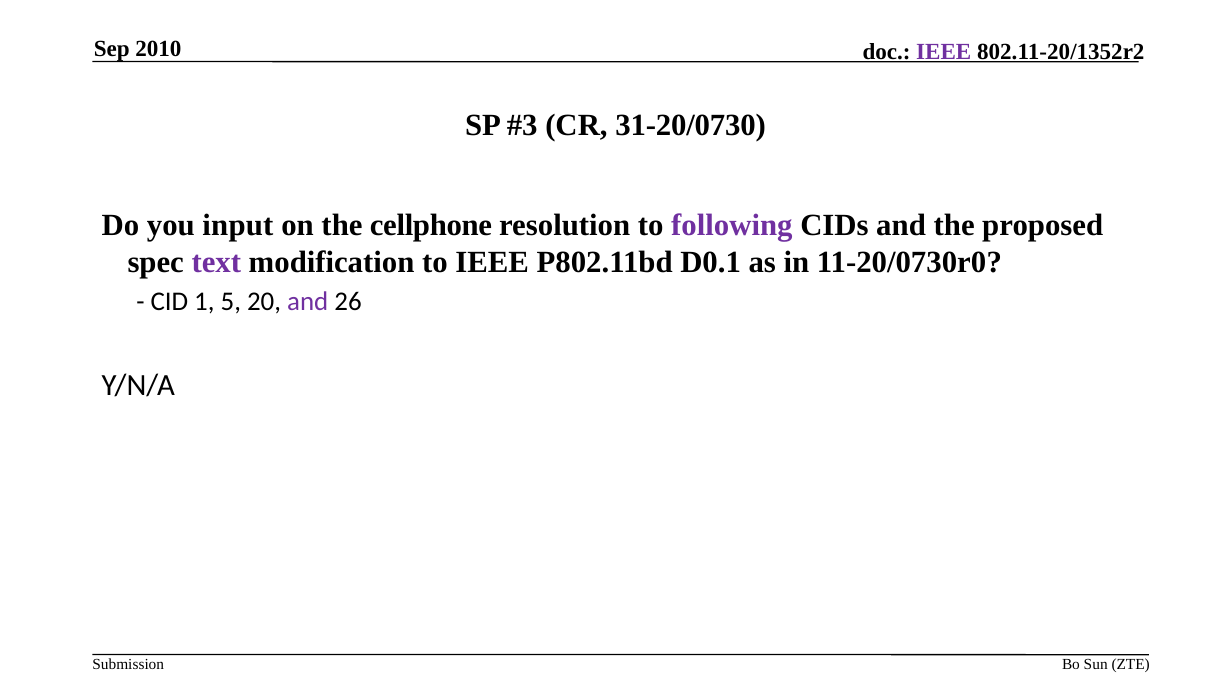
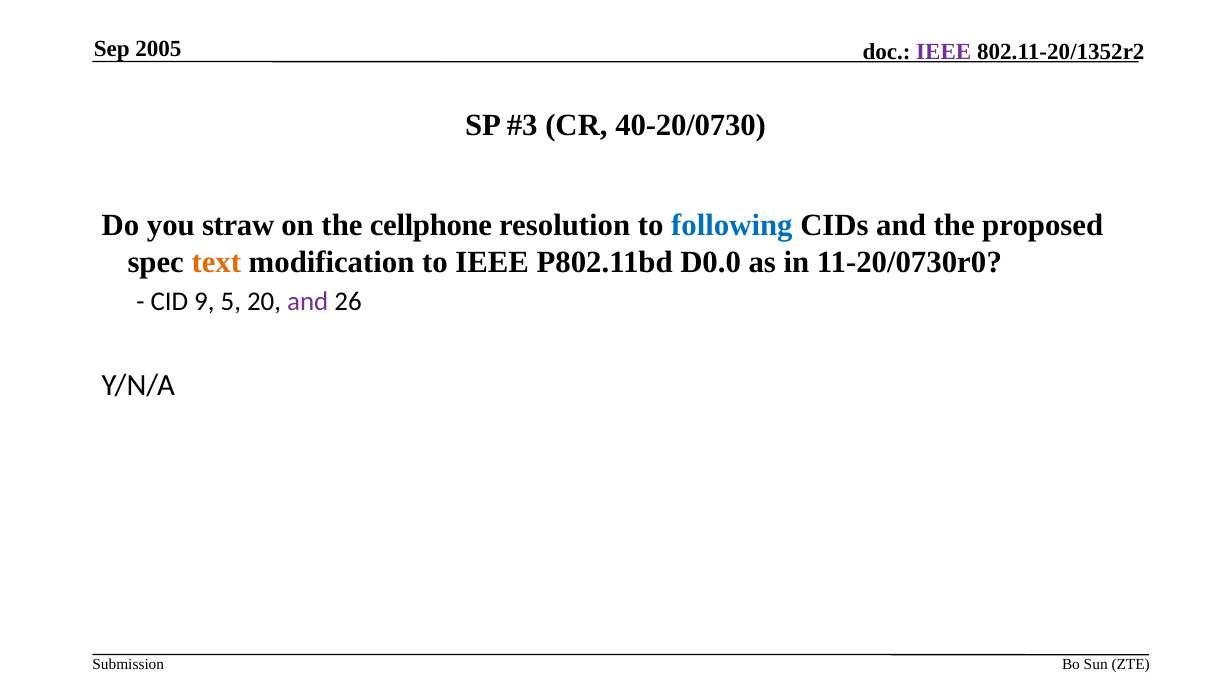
2010: 2010 -> 2005
31-20/0730: 31-20/0730 -> 40-20/0730
input: input -> straw
following colour: purple -> blue
text colour: purple -> orange
D0.1: D0.1 -> D0.0
1: 1 -> 9
